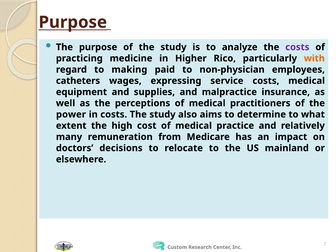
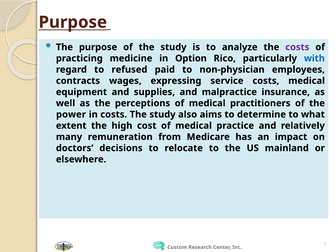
Higher: Higher -> Option
with colour: orange -> blue
making: making -> refused
catheters: catheters -> contracts
